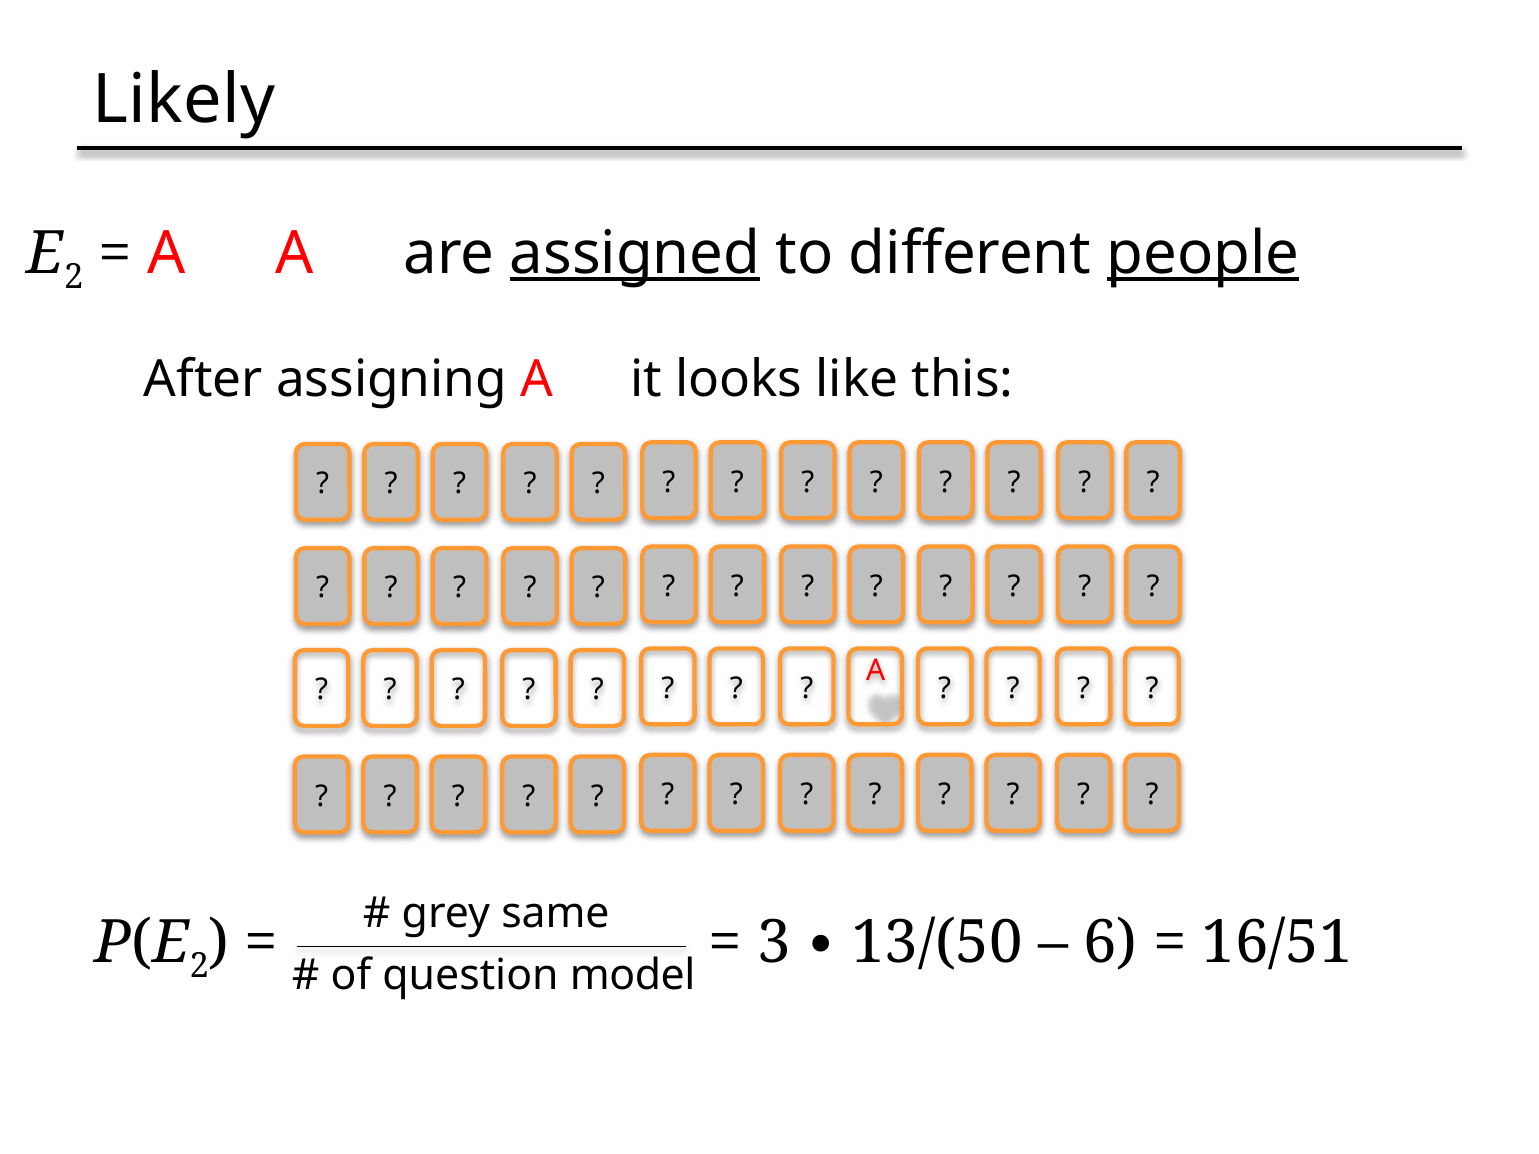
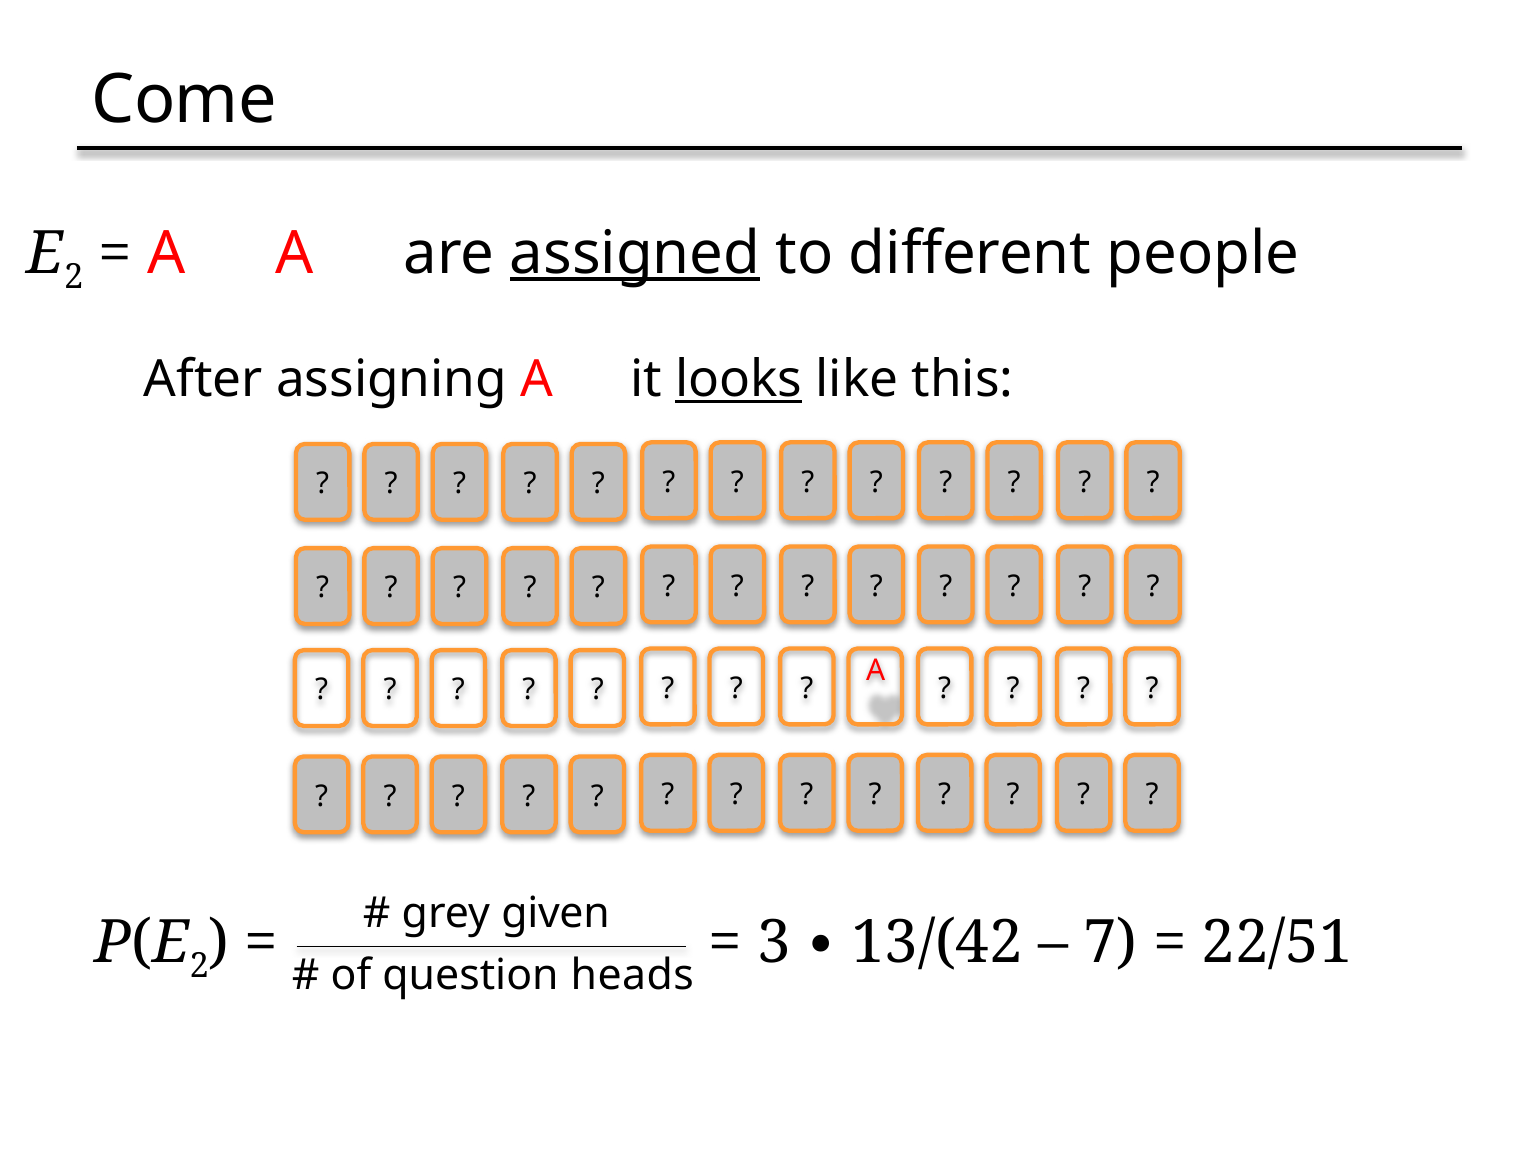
Likely: Likely -> Come
people underline: present -> none
looks underline: none -> present
same: same -> given
13/(50: 13/(50 -> 13/(42
6: 6 -> 7
16/51: 16/51 -> 22/51
model: model -> heads
